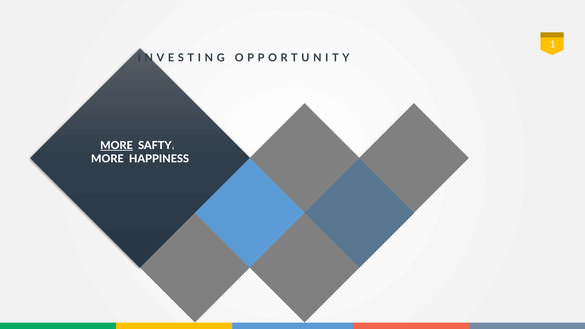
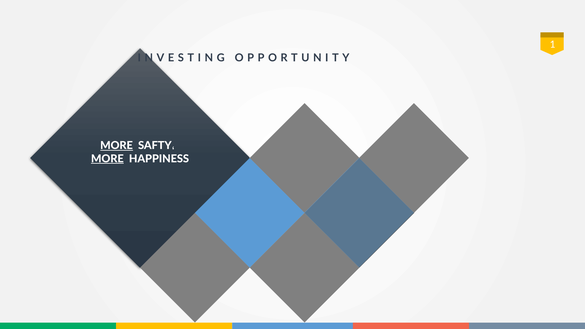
MORE at (107, 159) underline: none -> present
